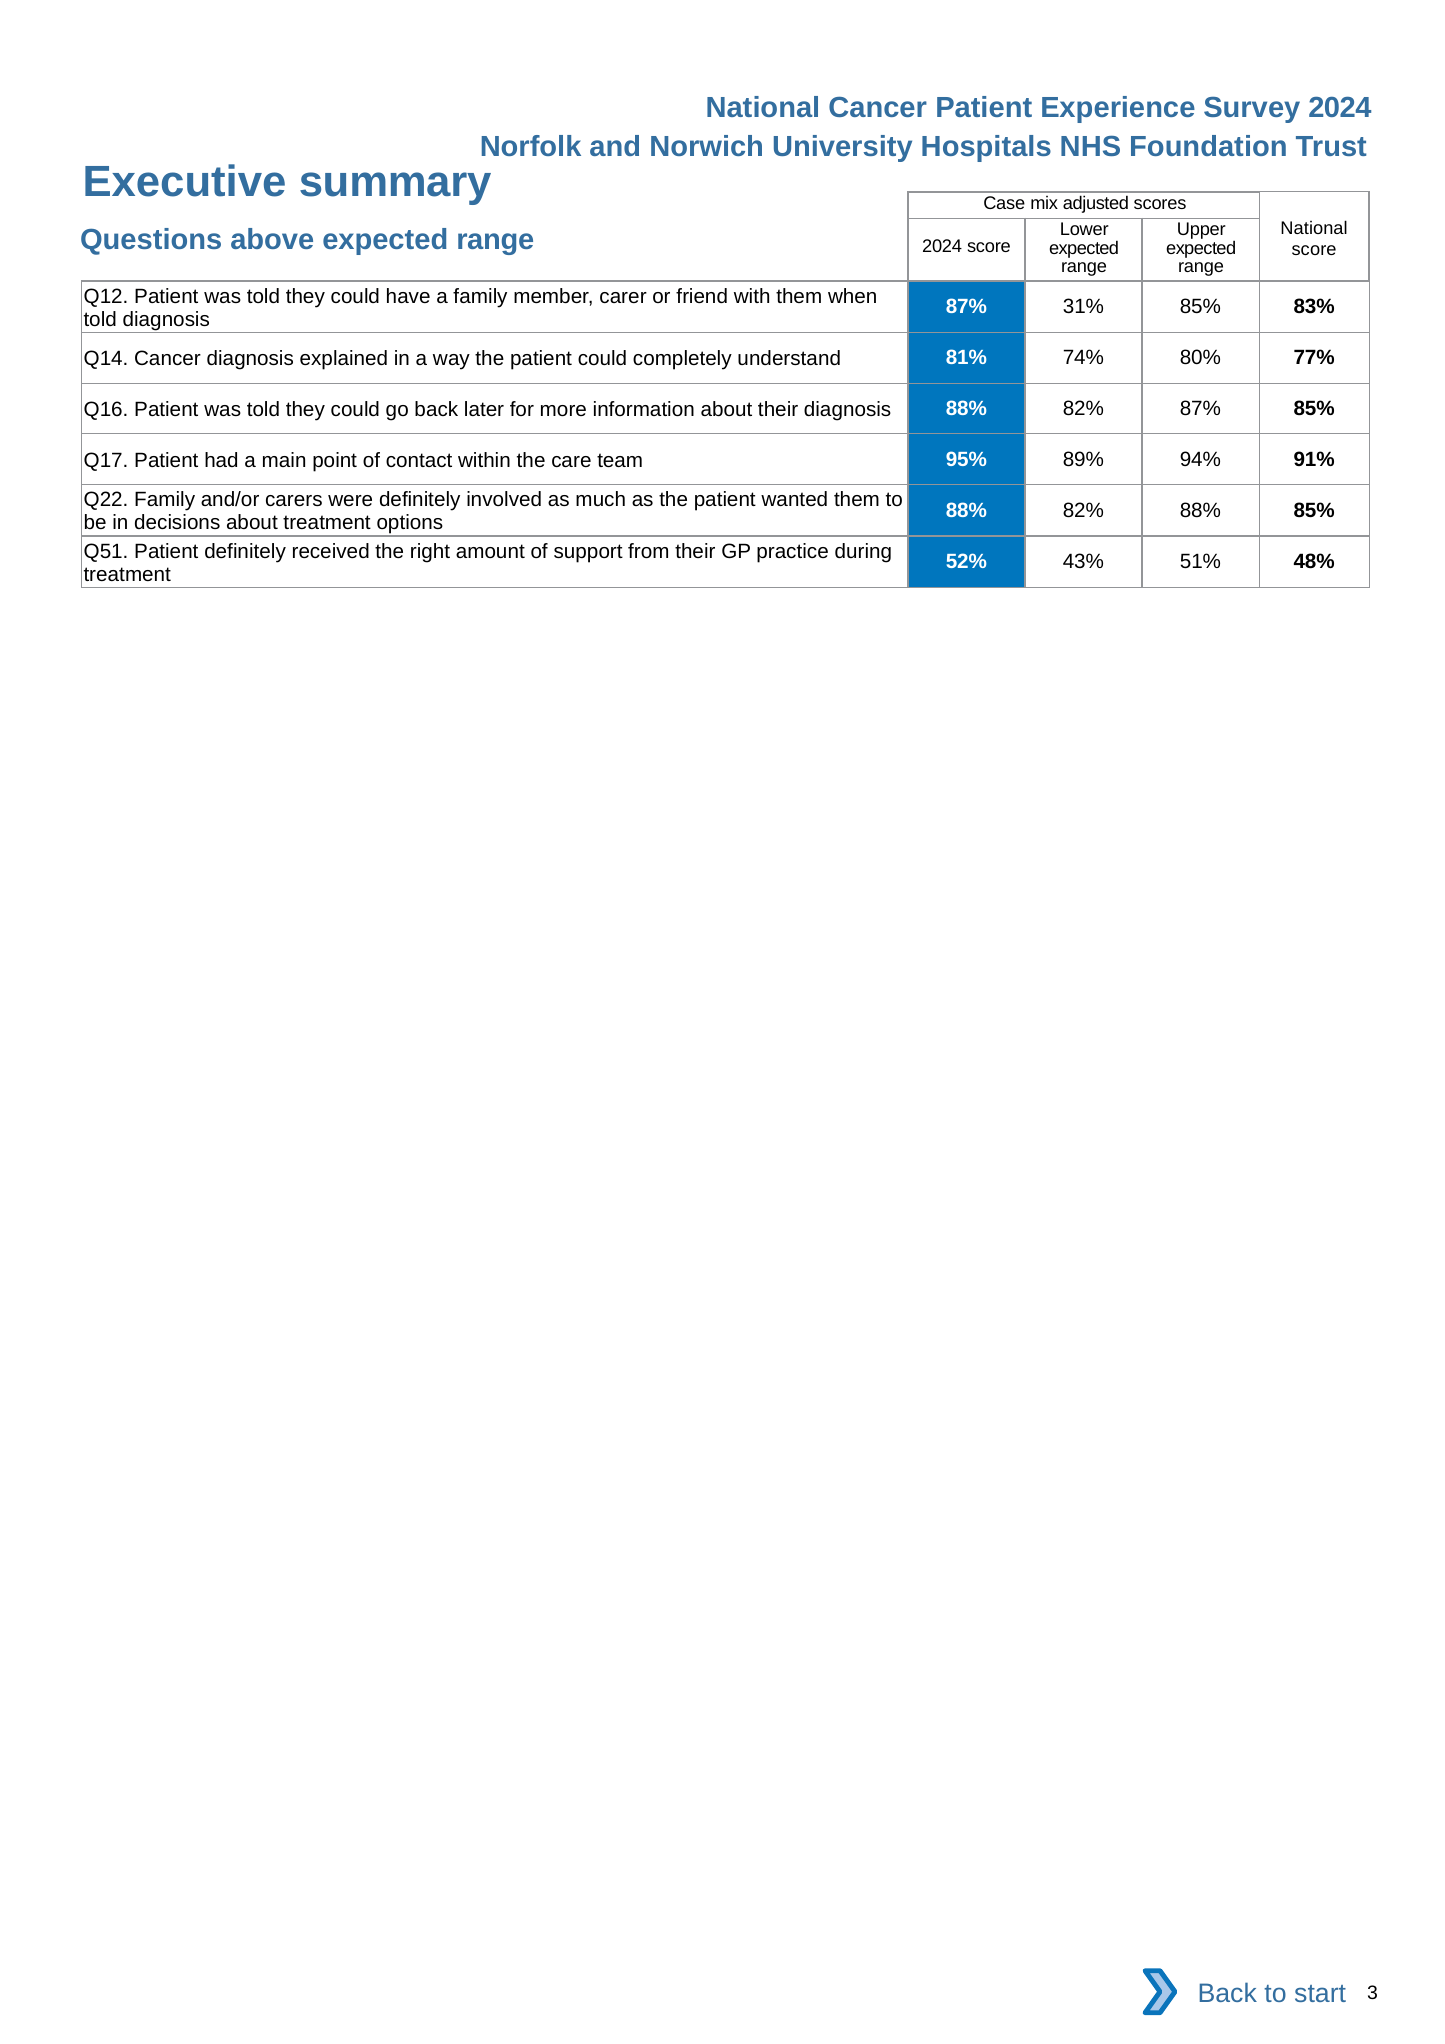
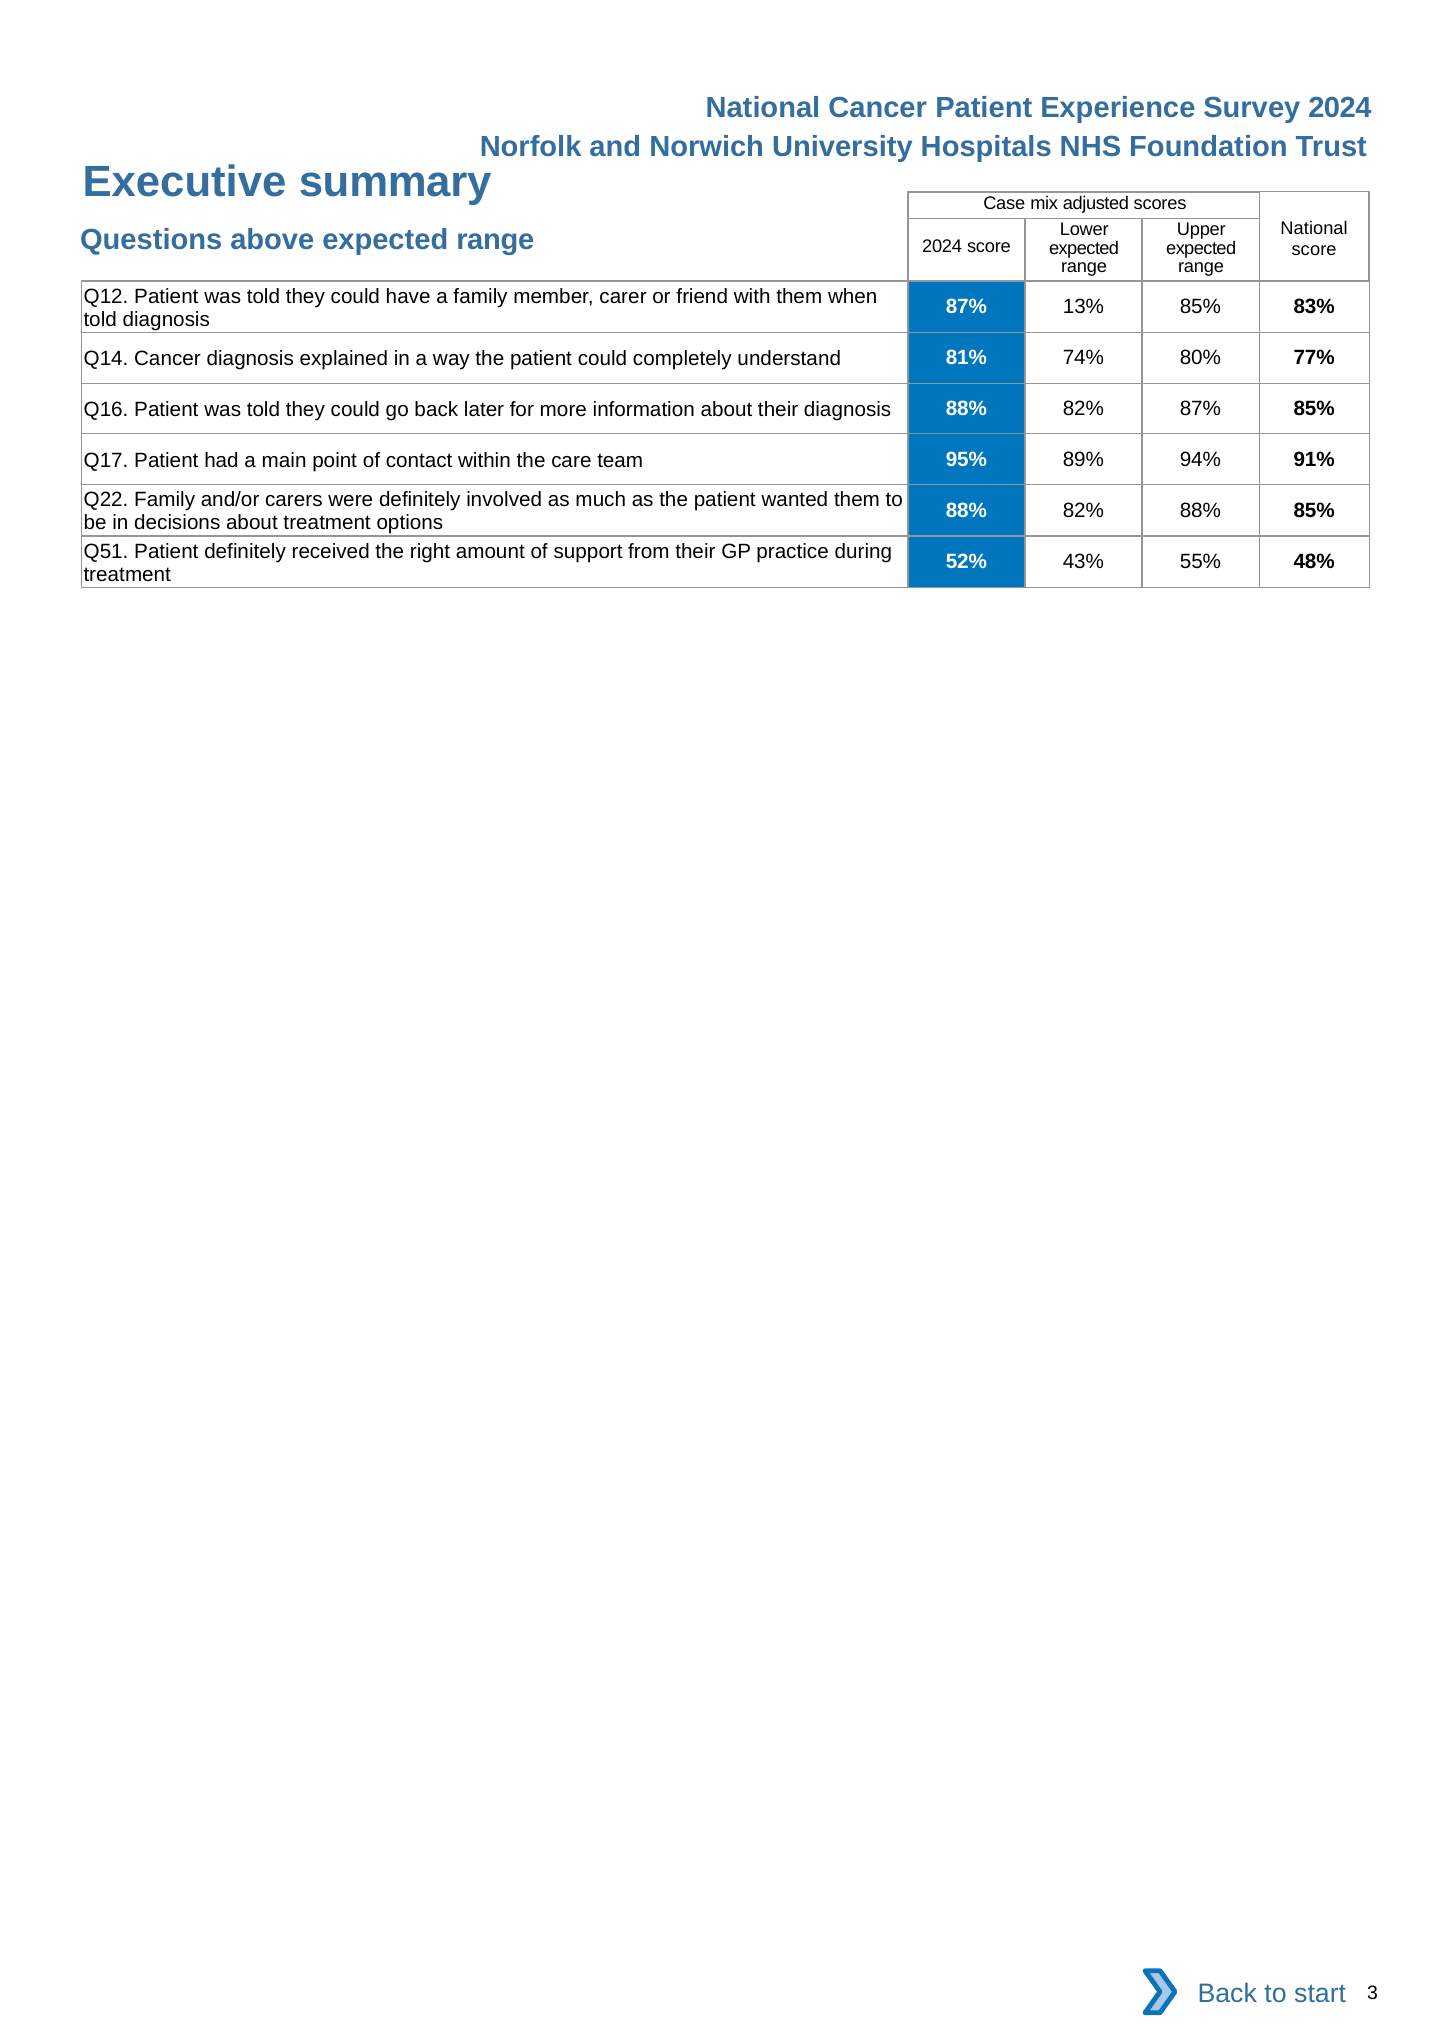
31%: 31% -> 13%
51%: 51% -> 55%
